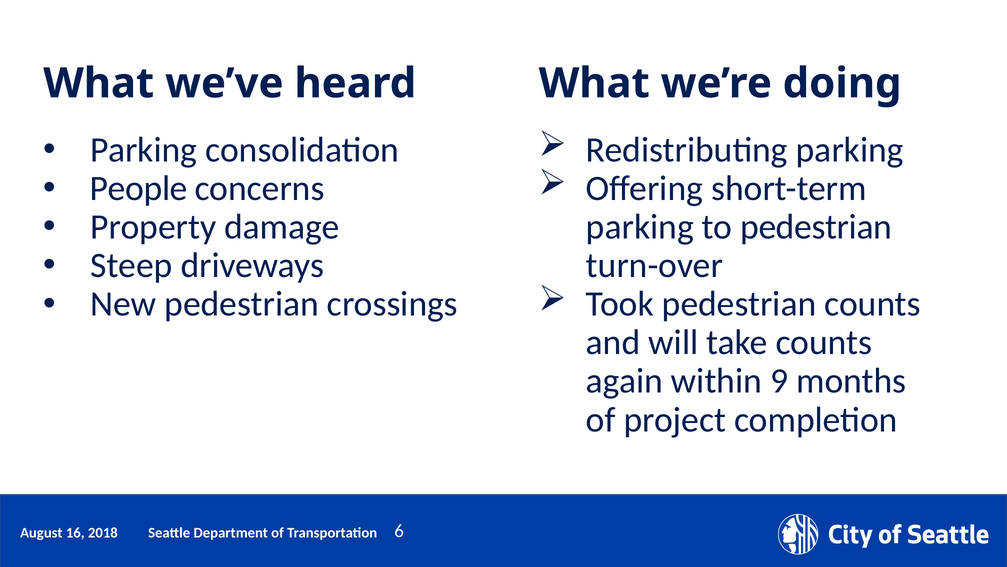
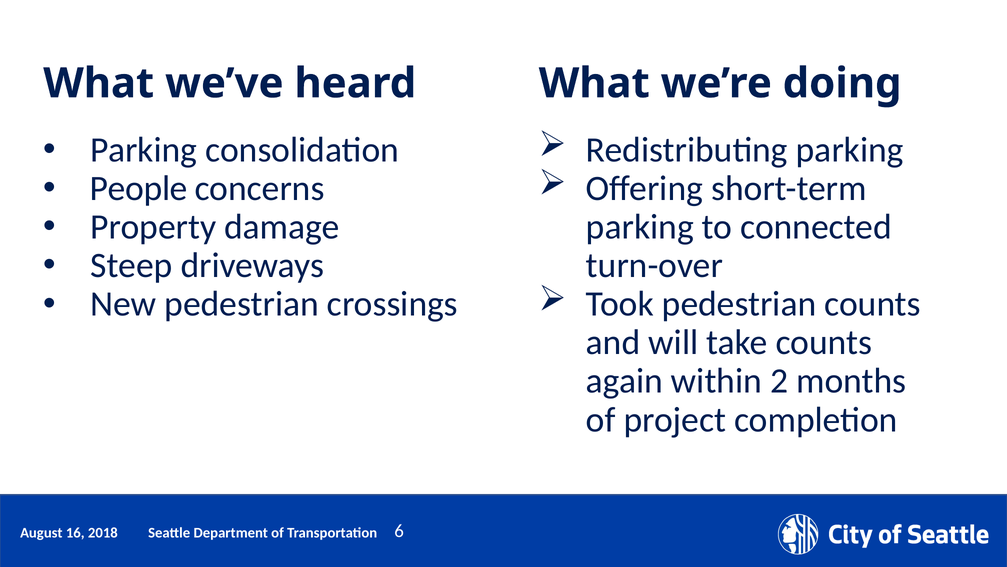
to pedestrian: pedestrian -> connected
9: 9 -> 2
